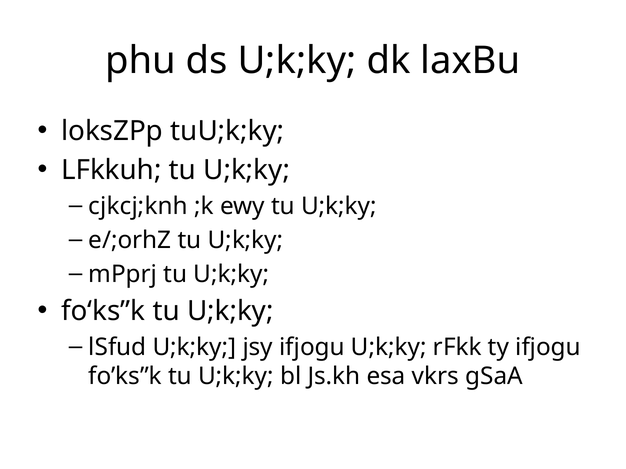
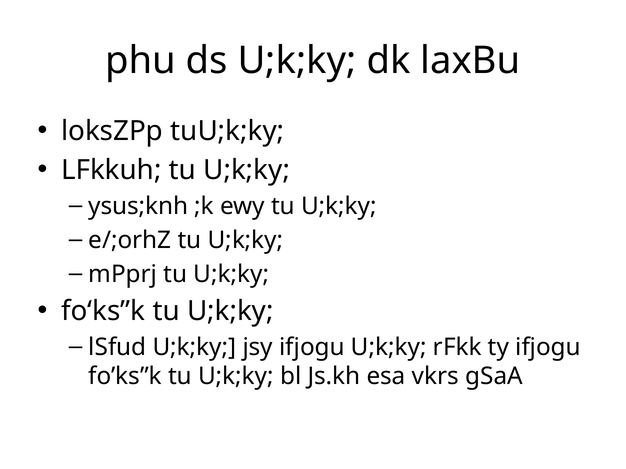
cjkcj;knh: cjkcj;knh -> ysus;knh
